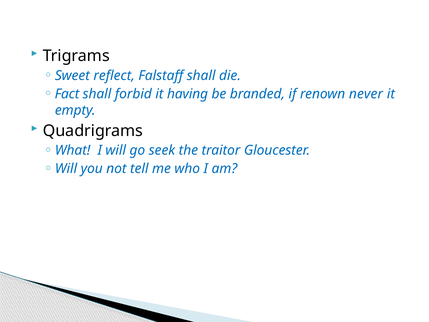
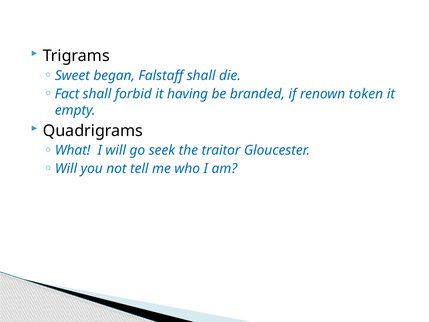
reflect: reflect -> began
never: never -> token
